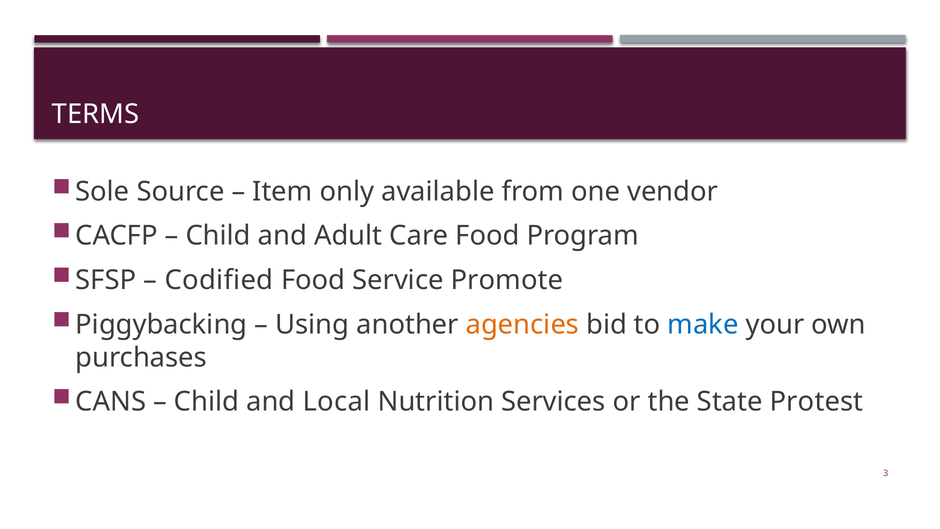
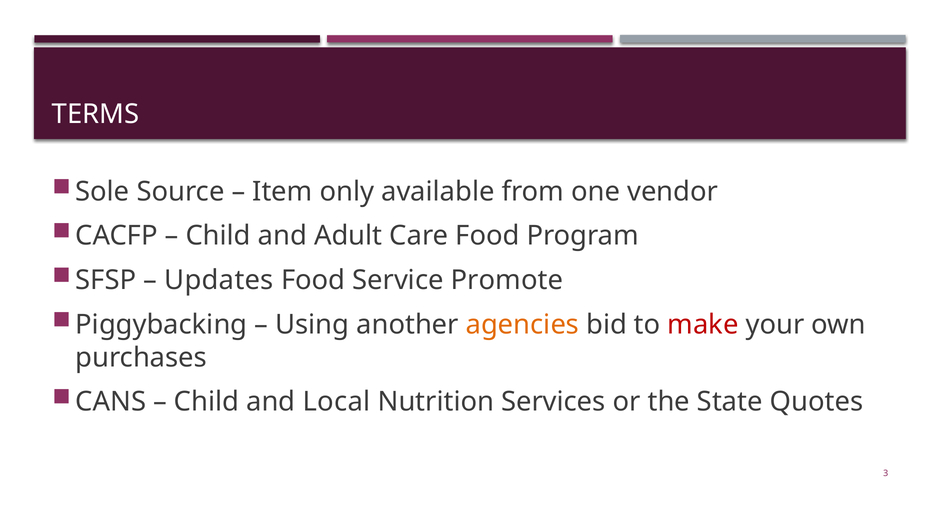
Codified: Codified -> Updates
make colour: blue -> red
Protest: Protest -> Quotes
